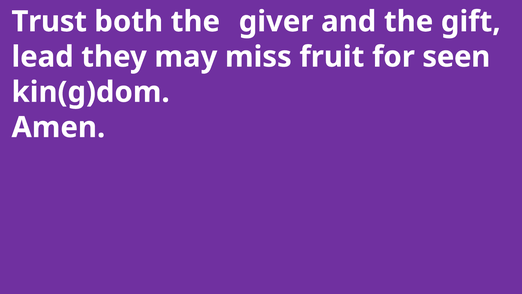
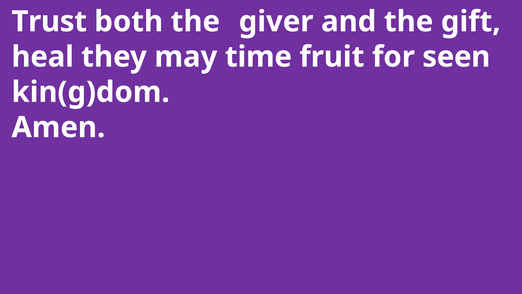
lead: lead -> heal
miss: miss -> time
